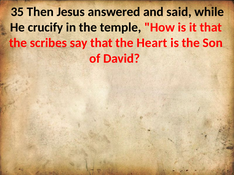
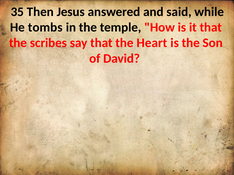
crucify: crucify -> tombs
